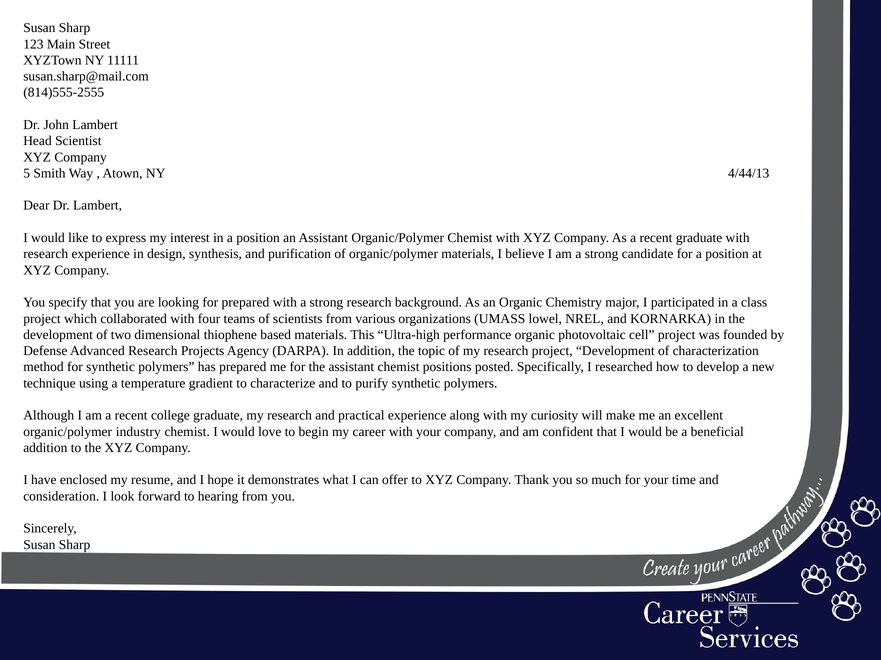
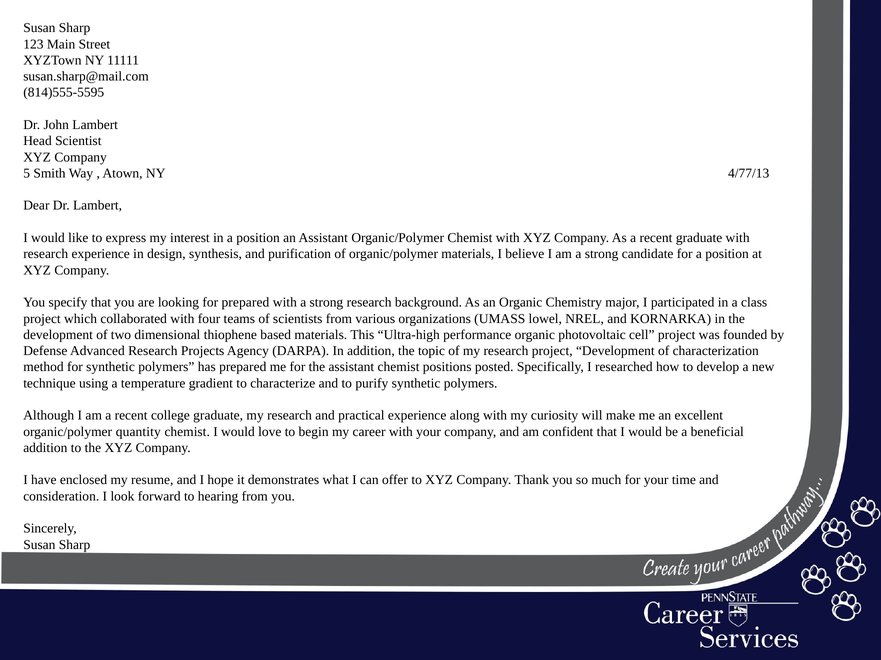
814)555-2555: 814)555-2555 -> 814)555-5595
4/44/13: 4/44/13 -> 4/77/13
industry: industry -> quantity
